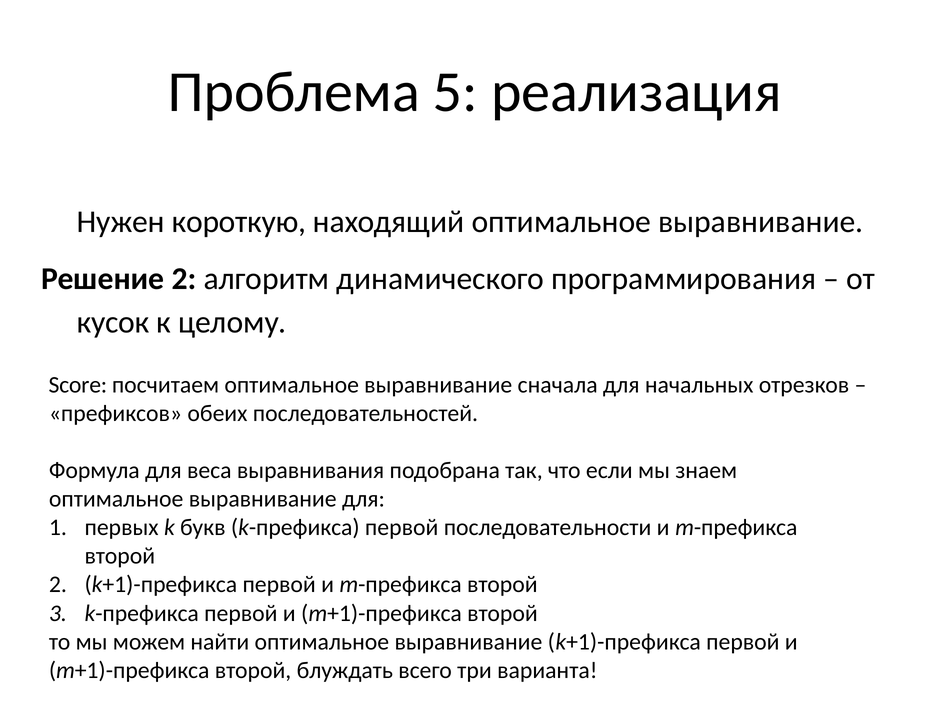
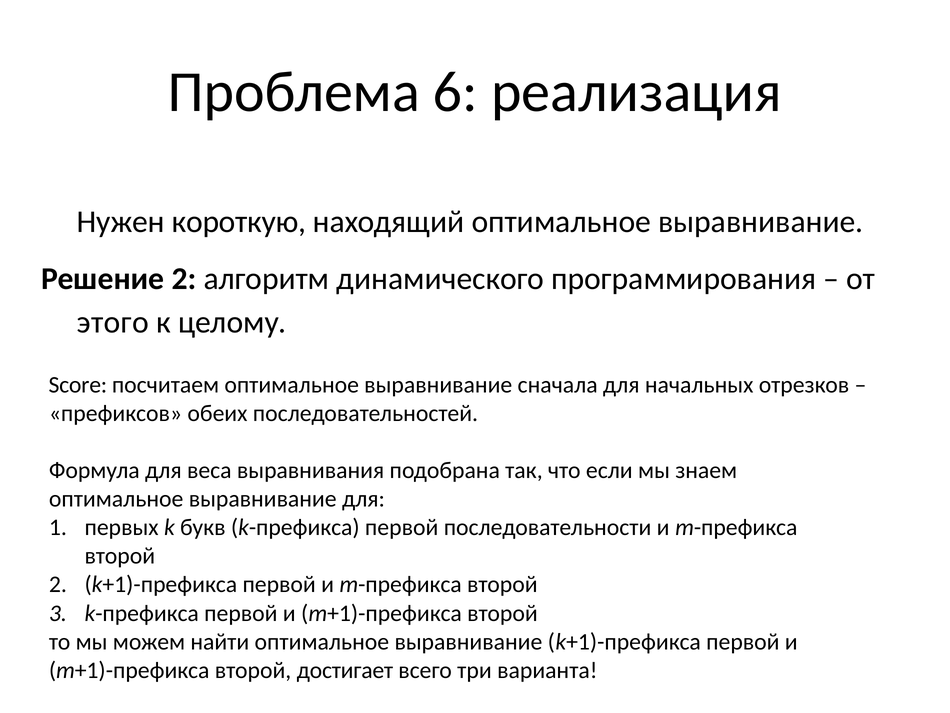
5: 5 -> 6
кусок: кусок -> этого
блуждать: блуждать -> достигает
